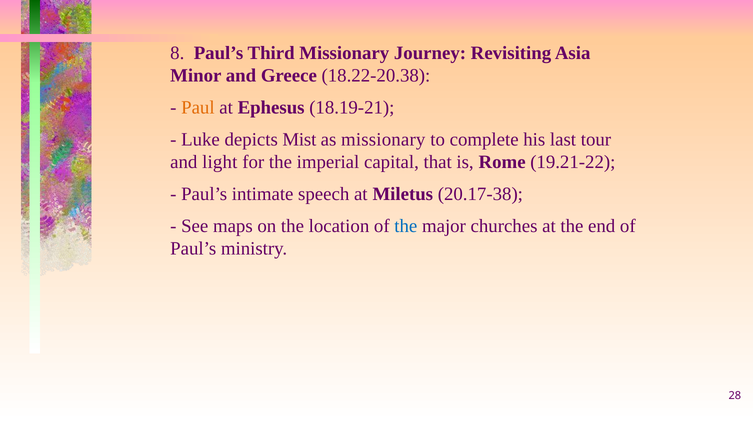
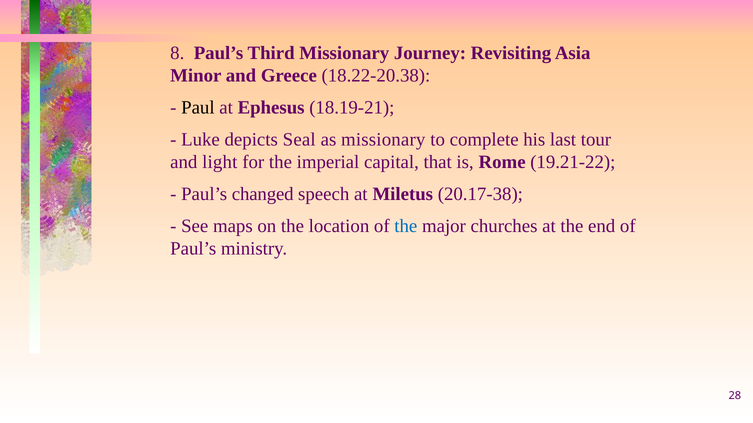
Paul colour: orange -> black
Mist: Mist -> Seal
intimate: intimate -> changed
